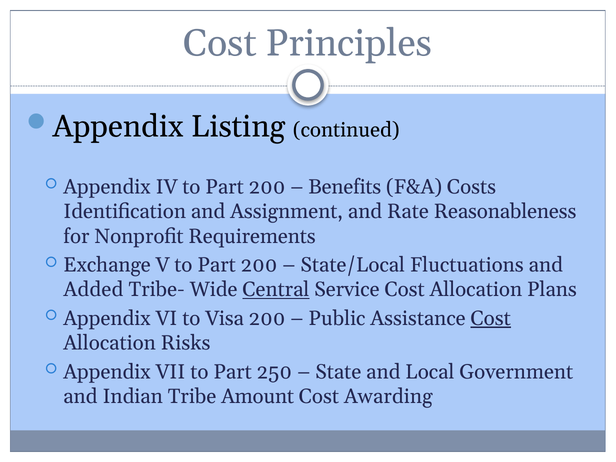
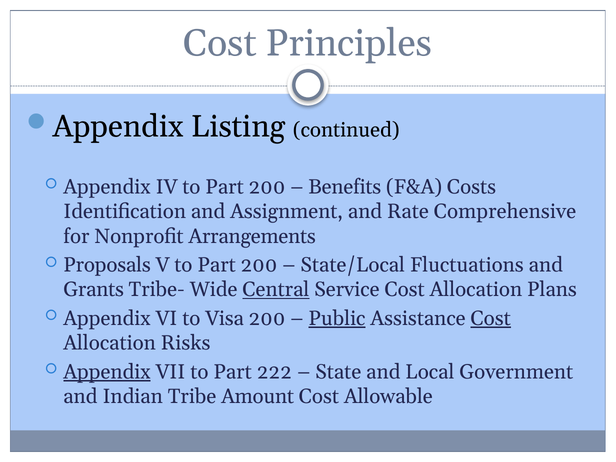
Reasonableness: Reasonableness -> Comprehensive
Requirements: Requirements -> Arrangements
Exchange: Exchange -> Proposals
Added: Added -> Grants
Public underline: none -> present
Appendix at (107, 372) underline: none -> present
250: 250 -> 222
Awarding: Awarding -> Allowable
